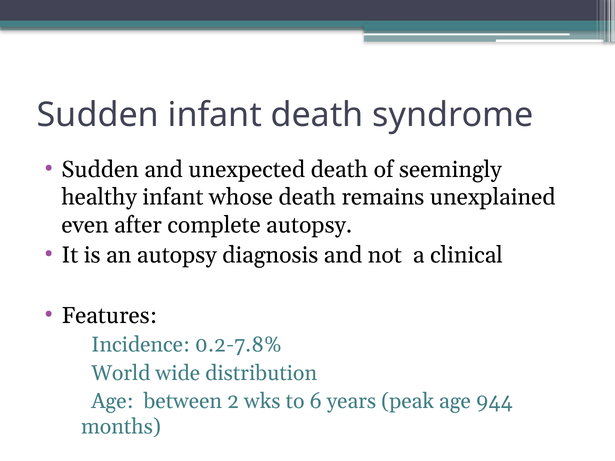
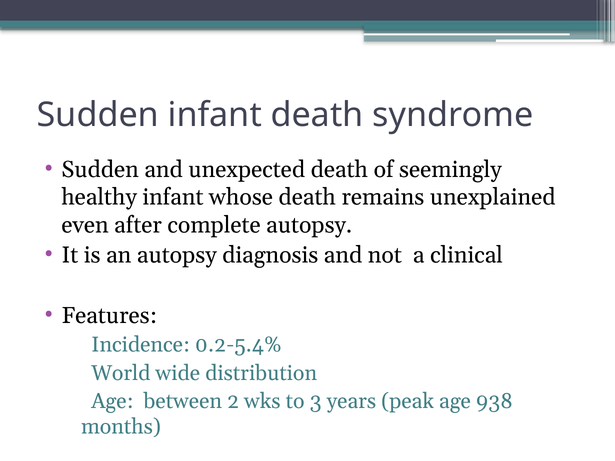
0.2-7.8%: 0.2-7.8% -> 0.2-5.4%
6: 6 -> 3
944: 944 -> 938
